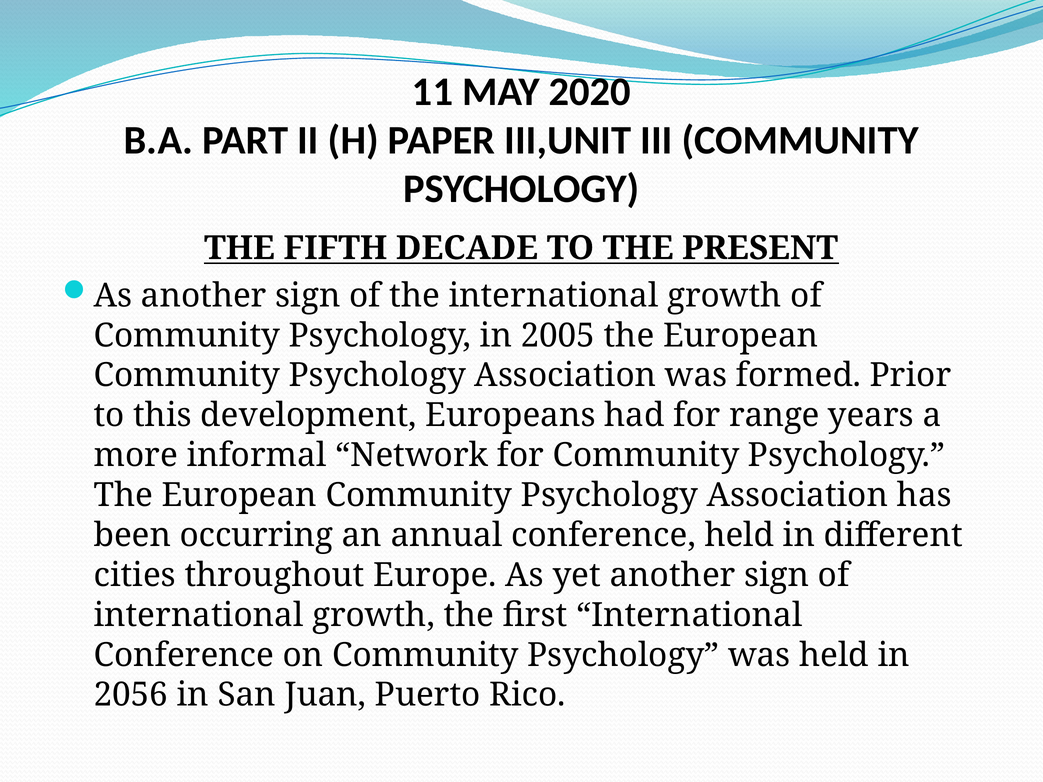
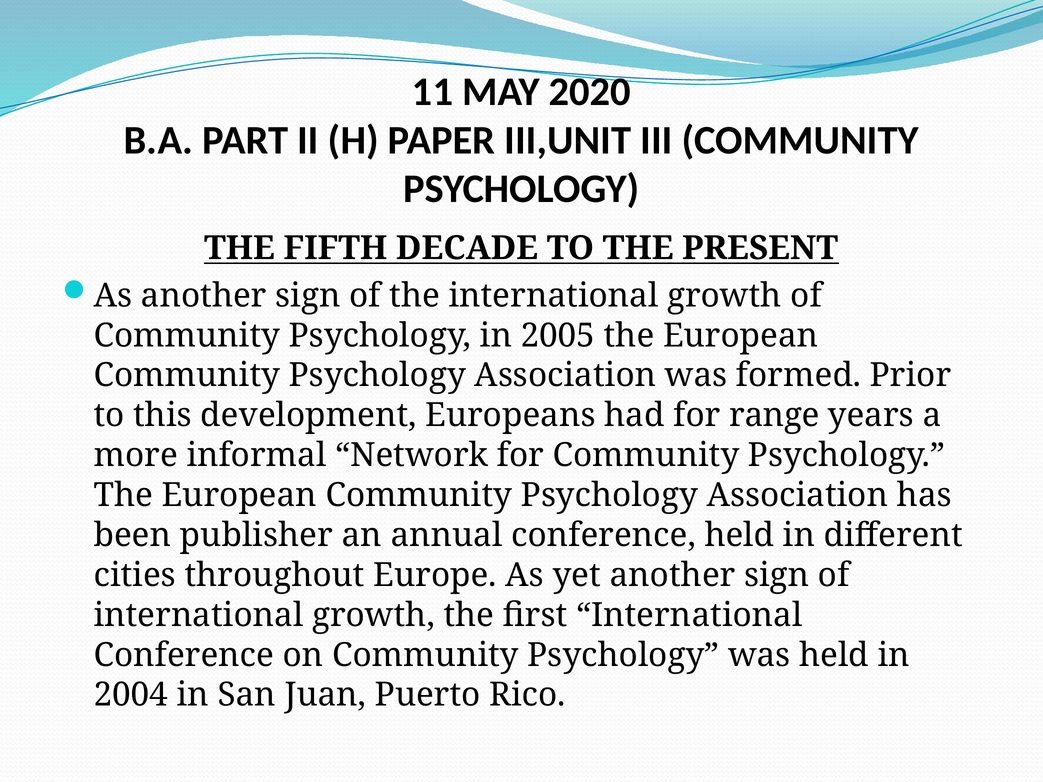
occurring: occurring -> publisher
2056: 2056 -> 2004
